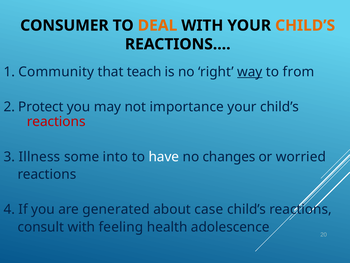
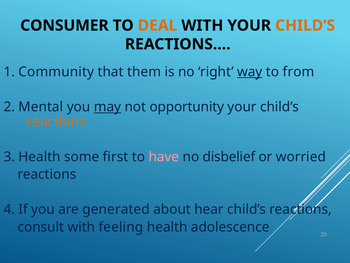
teach: teach -> them
Protect: Protect -> Mental
may underline: none -> present
importance: importance -> opportunity
reactions at (56, 121) colour: red -> orange
3 Illness: Illness -> Health
into: into -> first
have colour: white -> pink
changes: changes -> disbelief
case: case -> hear
